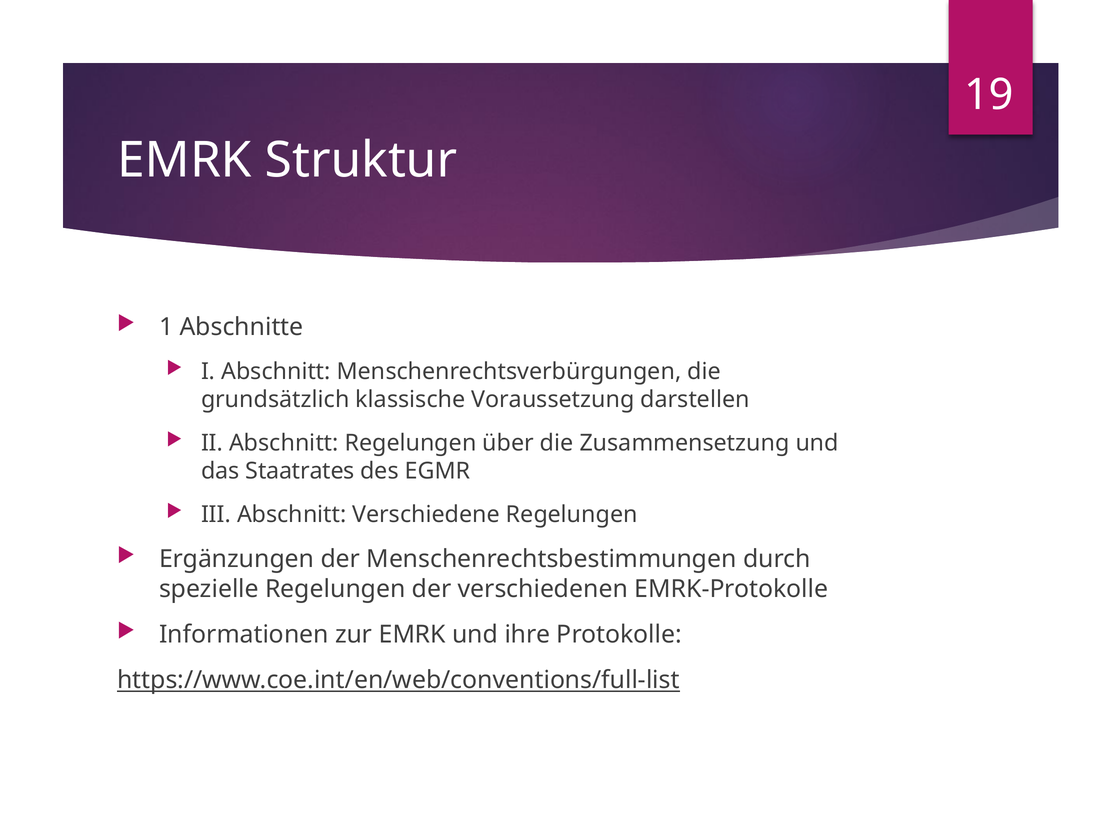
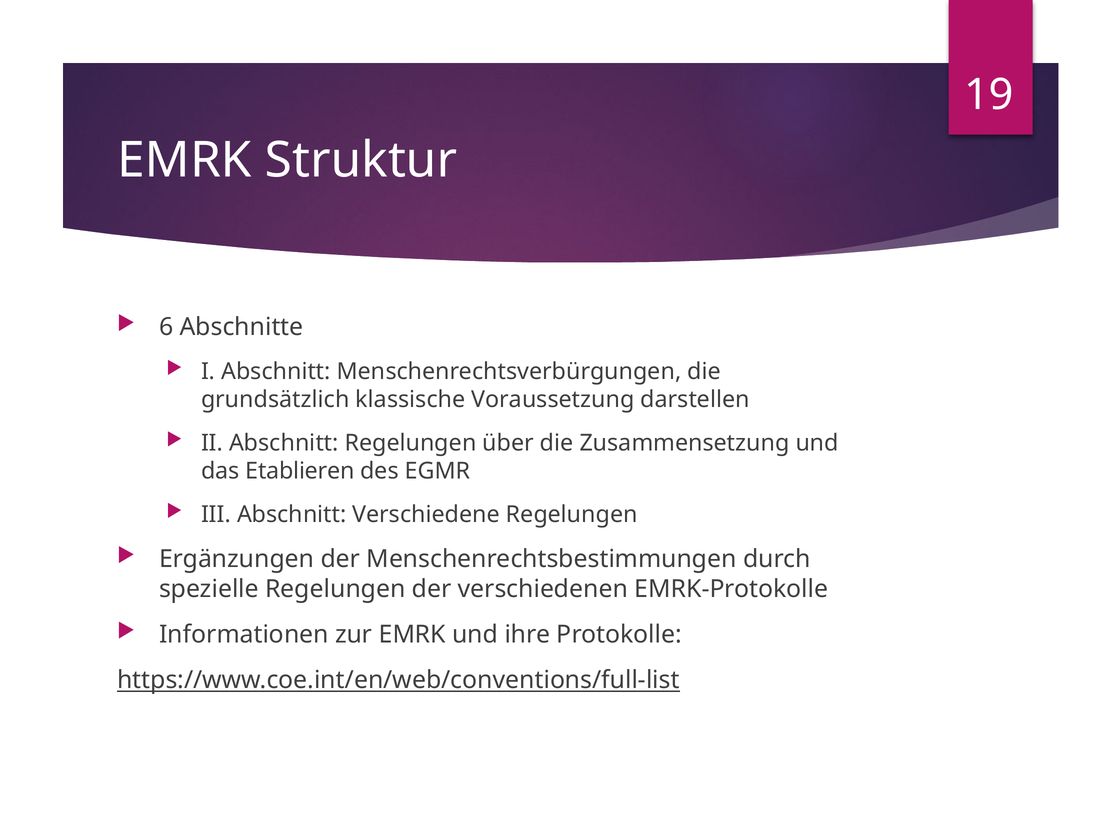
1: 1 -> 6
Staatrates: Staatrates -> Etablieren
